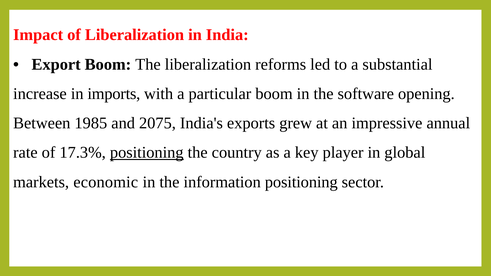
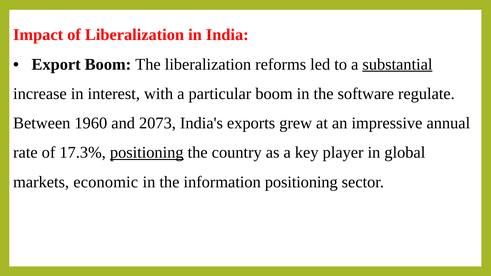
substantial underline: none -> present
imports: imports -> interest
opening: opening -> regulate
1985: 1985 -> 1960
2075: 2075 -> 2073
